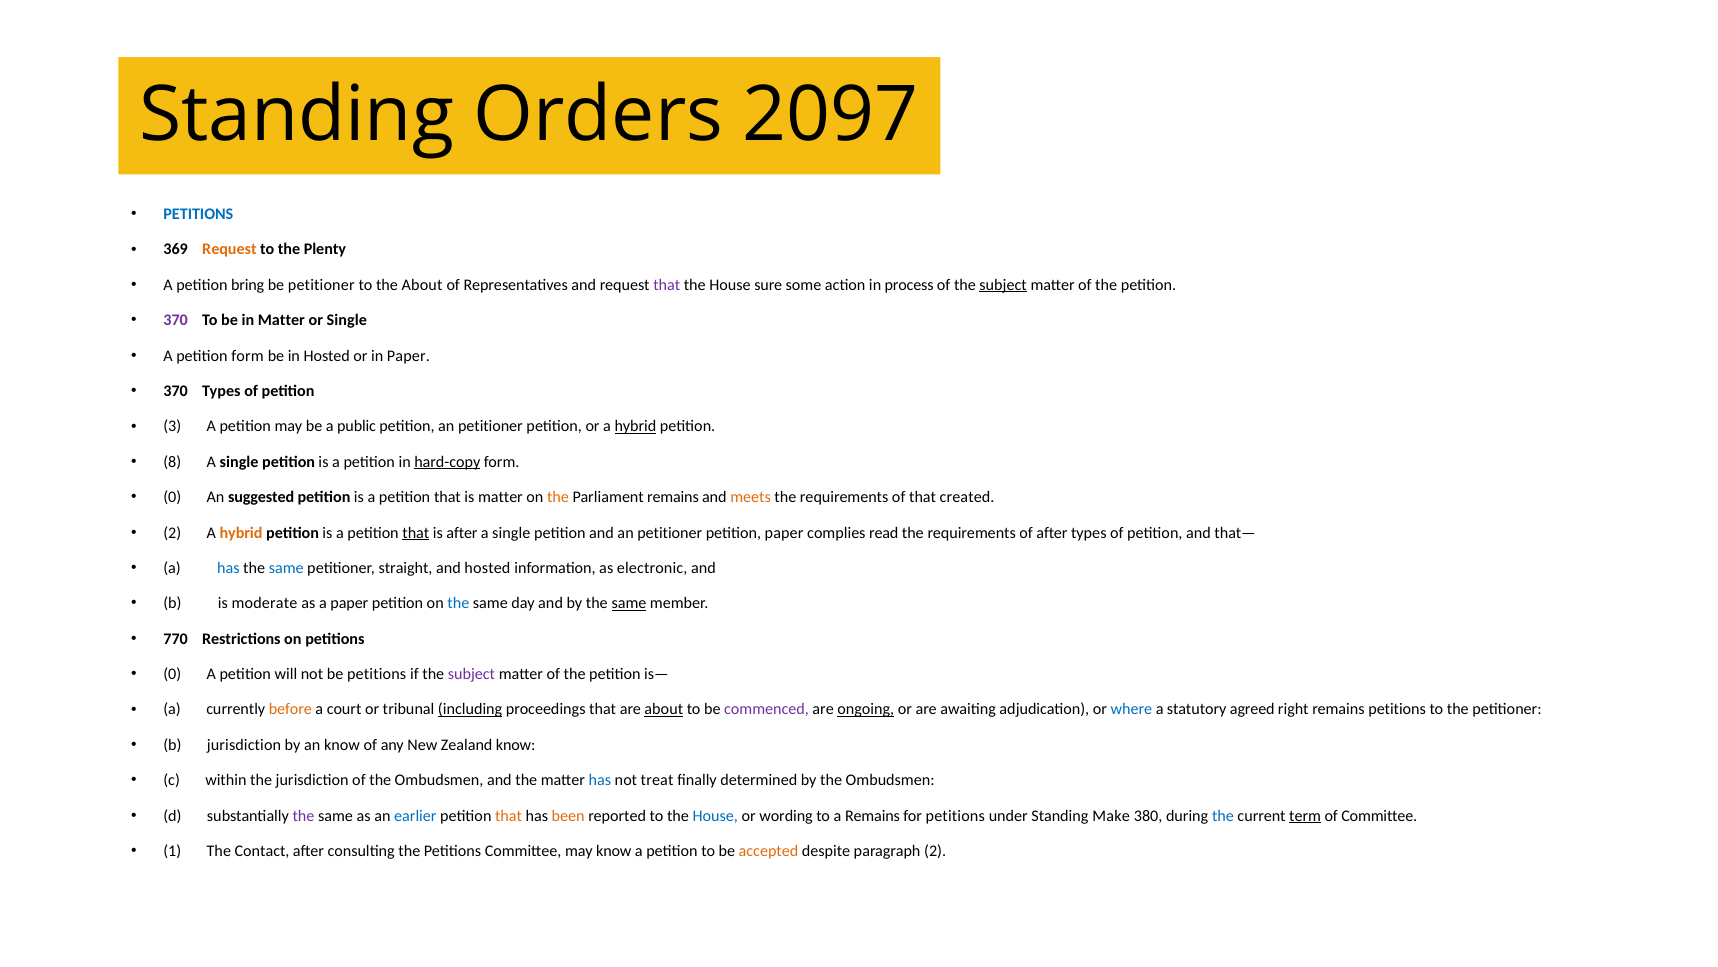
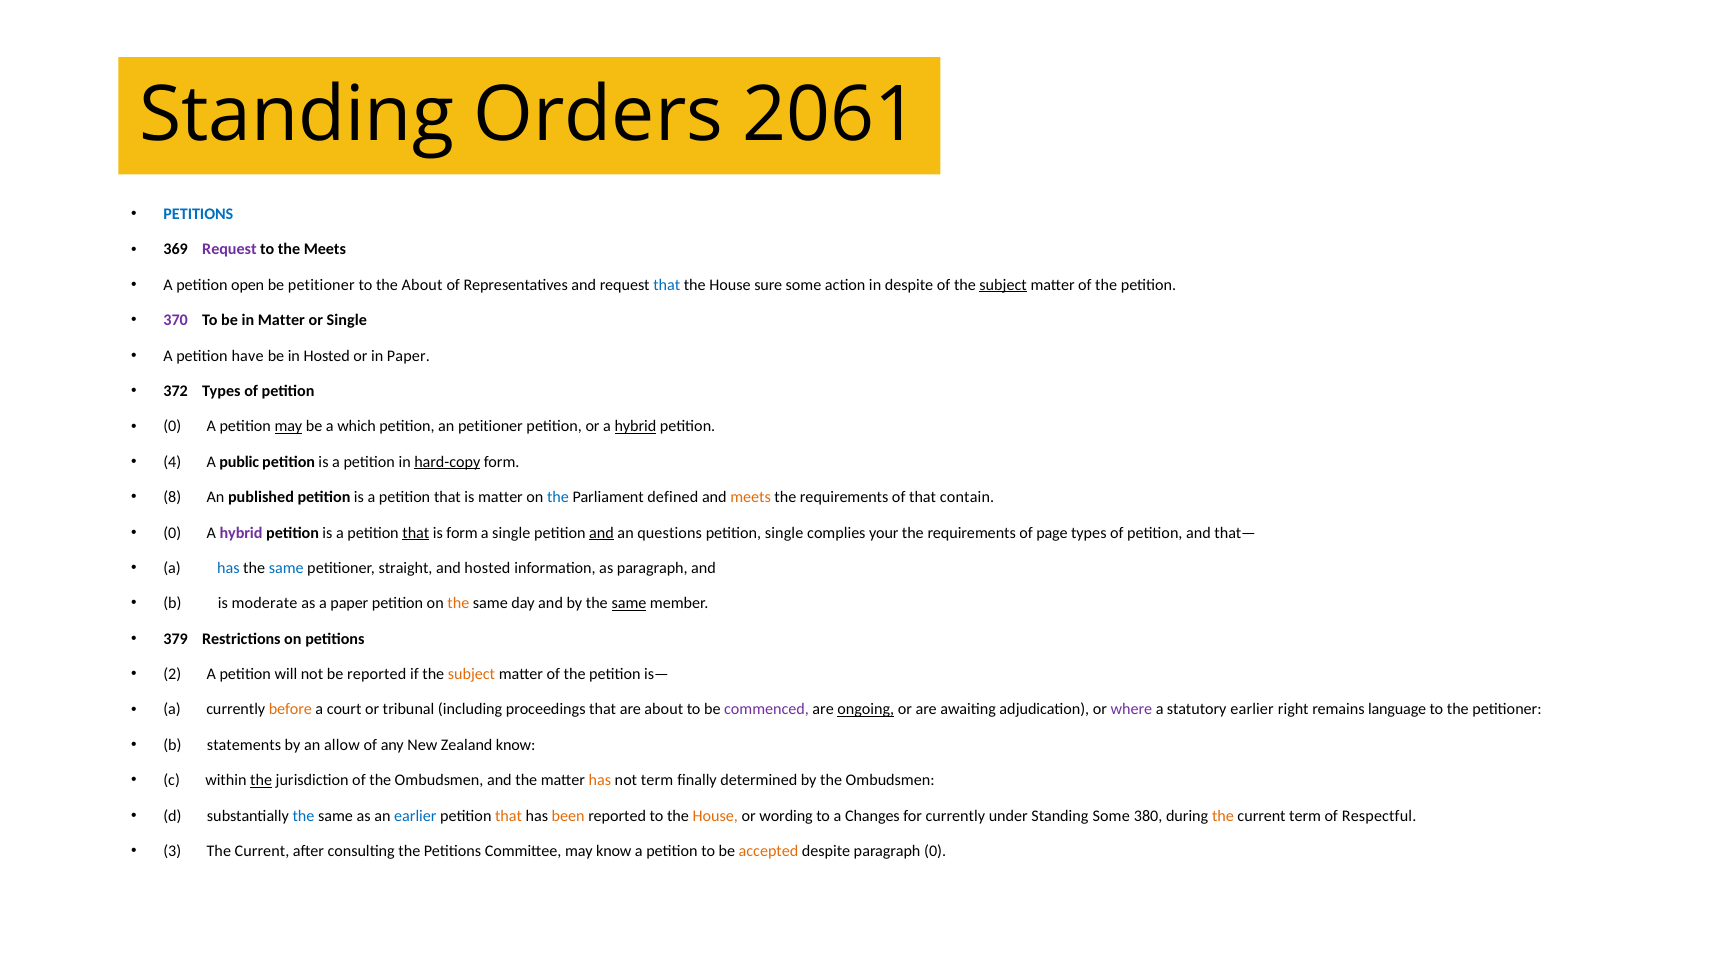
2097: 2097 -> 2061
Request at (229, 249) colour: orange -> purple
the Plenty: Plenty -> Meets
bring: bring -> open
that at (667, 285) colour: purple -> blue
in process: process -> despite
petition form: form -> have
370 at (176, 391): 370 -> 372
3 at (172, 426): 3 -> 0
may at (288, 426) underline: none -> present
public: public -> which
8: 8 -> 4
single at (239, 462): single -> public
0 at (172, 497): 0 -> 8
suggested: suggested -> published
the at (558, 497) colour: orange -> blue
Parliament remains: remains -> defined
created: created -> contain
2 at (172, 532): 2 -> 0
hybrid at (241, 532) colour: orange -> purple
is after: after -> form
and at (602, 532) underline: none -> present
petitioner at (670, 532): petitioner -> questions
petition paper: paper -> single
read: read -> your
of after: after -> page
as electronic: electronic -> paragraph
the at (458, 603) colour: blue -> orange
770: 770 -> 379
0 at (172, 674): 0 -> 2
be petitions: petitions -> reported
subject at (471, 674) colour: purple -> orange
including underline: present -> none
about at (664, 709) underline: present -> none
where colour: blue -> purple
statutory agreed: agreed -> earlier
remains petitions: petitions -> language
b jurisdiction: jurisdiction -> statements
an know: know -> allow
the at (261, 780) underline: none -> present
has at (600, 780) colour: blue -> orange
not treat: treat -> term
the at (303, 815) colour: purple -> blue
House at (715, 815) colour: blue -> orange
a Remains: Remains -> Changes
for petitions: petitions -> currently
Standing Make: Make -> Some
the at (1223, 815) colour: blue -> orange
term at (1305, 815) underline: present -> none
of Committee: Committee -> Respectful
1: 1 -> 3
Contact at (262, 851): Contact -> Current
paragraph 2: 2 -> 0
